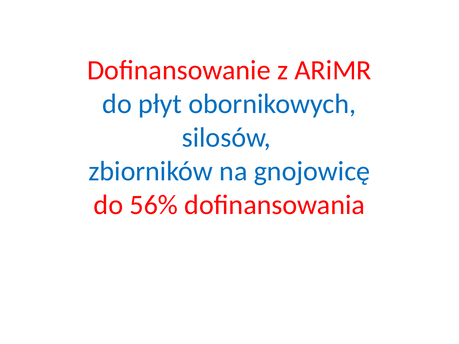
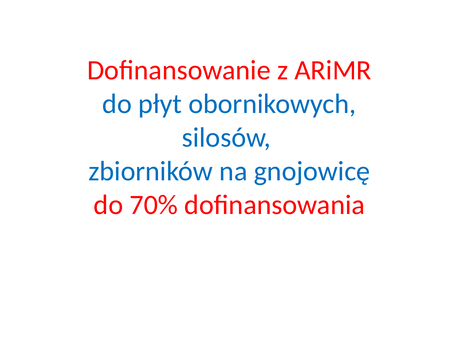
56%: 56% -> 70%
